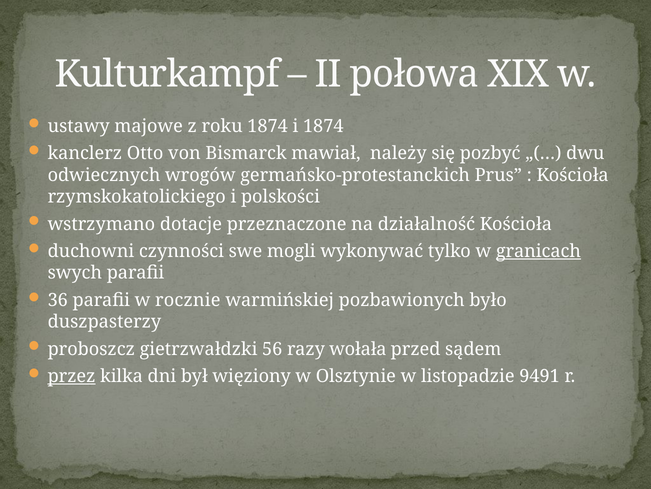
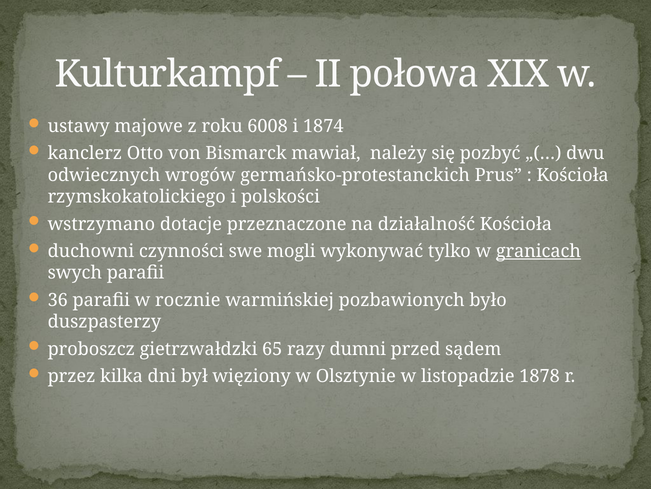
roku 1874: 1874 -> 6008
56: 56 -> 65
wołała: wołała -> dumni
przez underline: present -> none
9491: 9491 -> 1878
